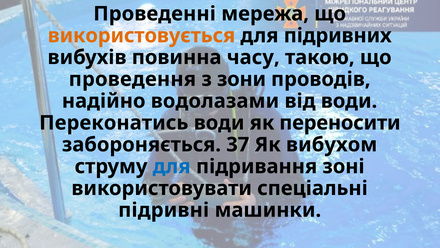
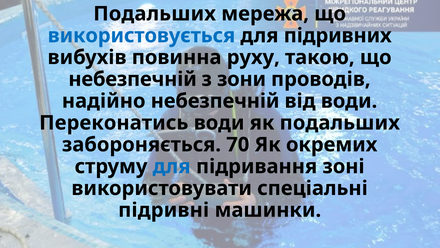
Проведенні at (155, 14): Проведенні -> Подальших
використовується colour: orange -> blue
часу: часу -> руху
проведення at (132, 79): проведення -> небезпечній
надійно водолазами: водолазами -> небезпечній
як переносити: переносити -> подальших
37: 37 -> 70
вибухом: вибухом -> окремих
